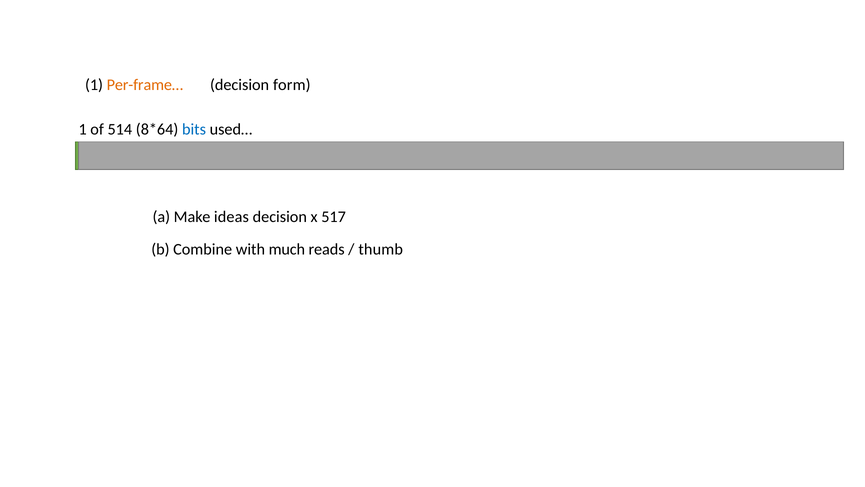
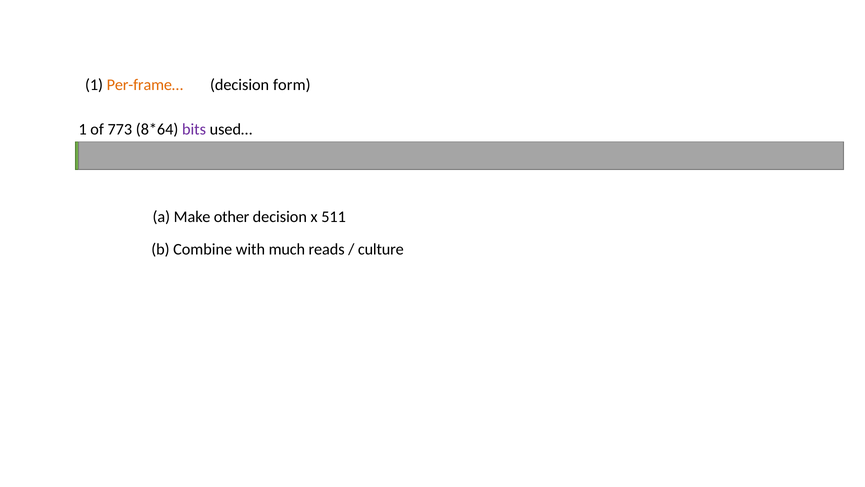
514: 514 -> 773
bits colour: blue -> purple
ideas: ideas -> other
517: 517 -> 511
thumb: thumb -> culture
